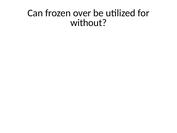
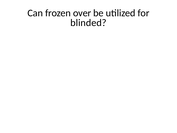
without: without -> blinded
